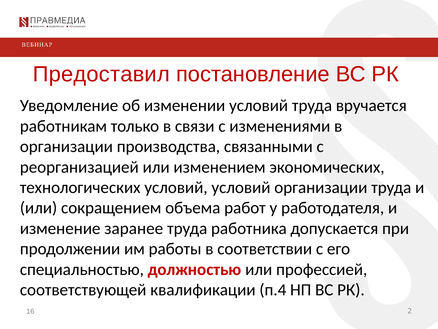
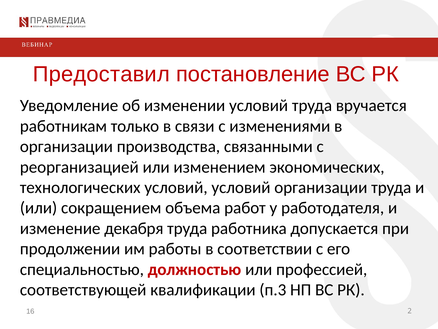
заранее: заранее -> декабря
п.4: п.4 -> п.3
